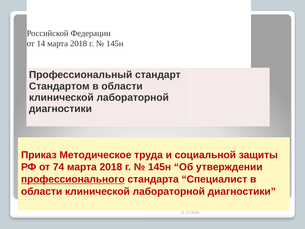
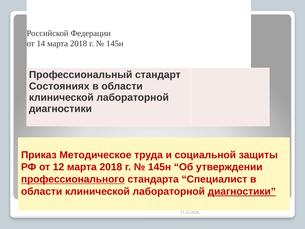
Стандартом: Стандартом -> Состояниях
74: 74 -> 12
диагностики at (242, 191) underline: none -> present
